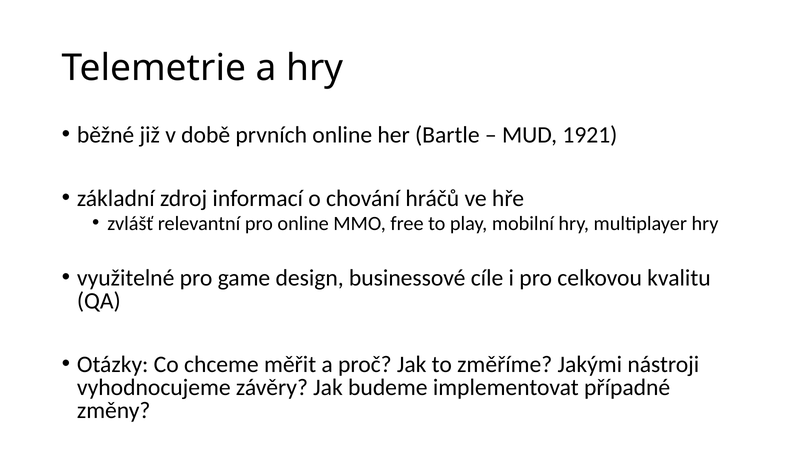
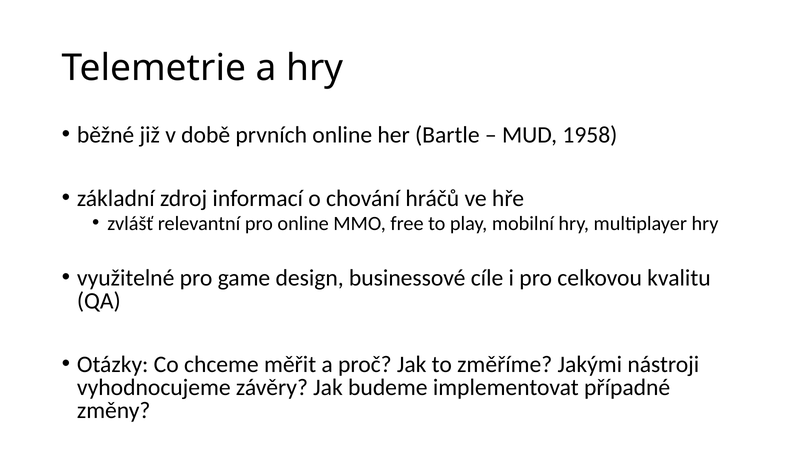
1921: 1921 -> 1958
